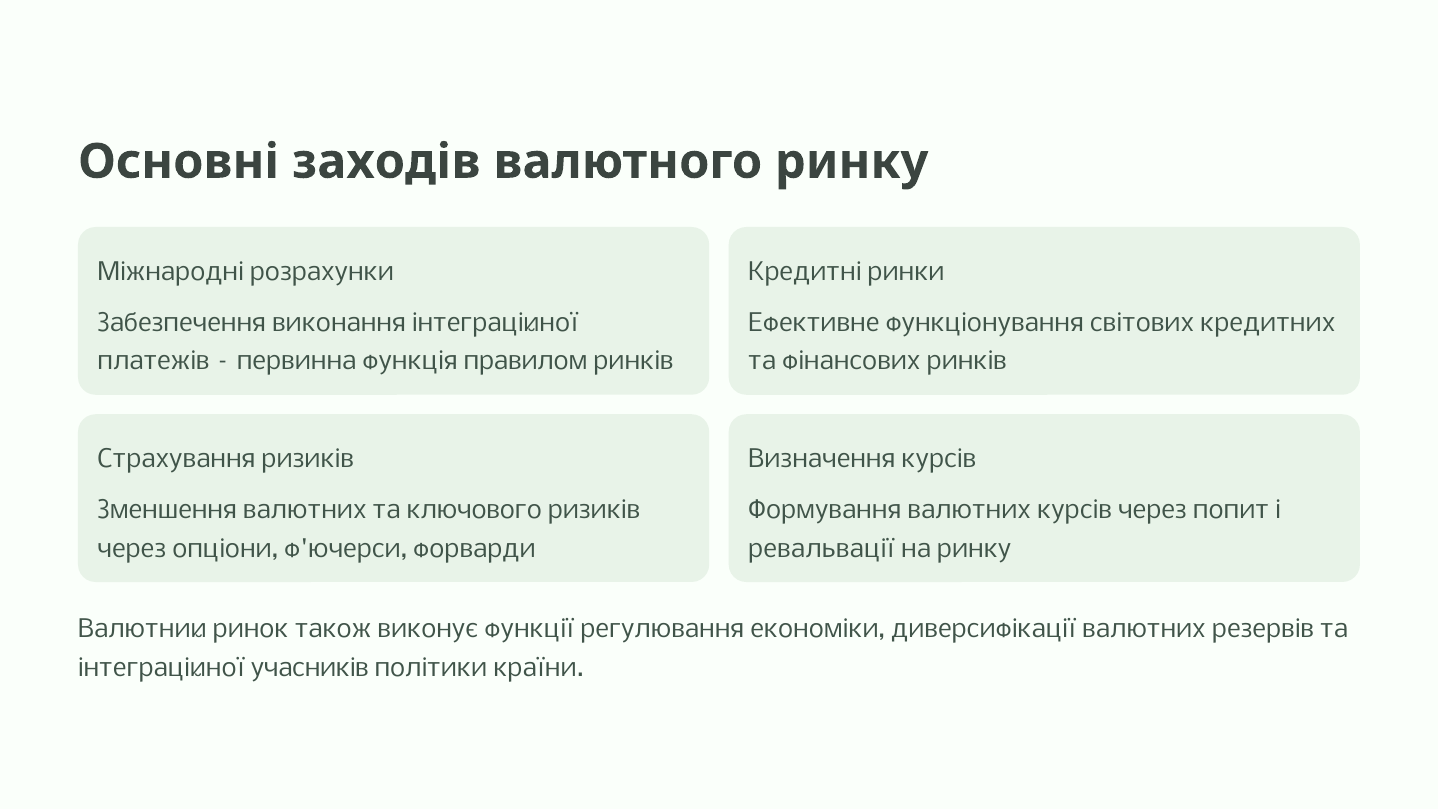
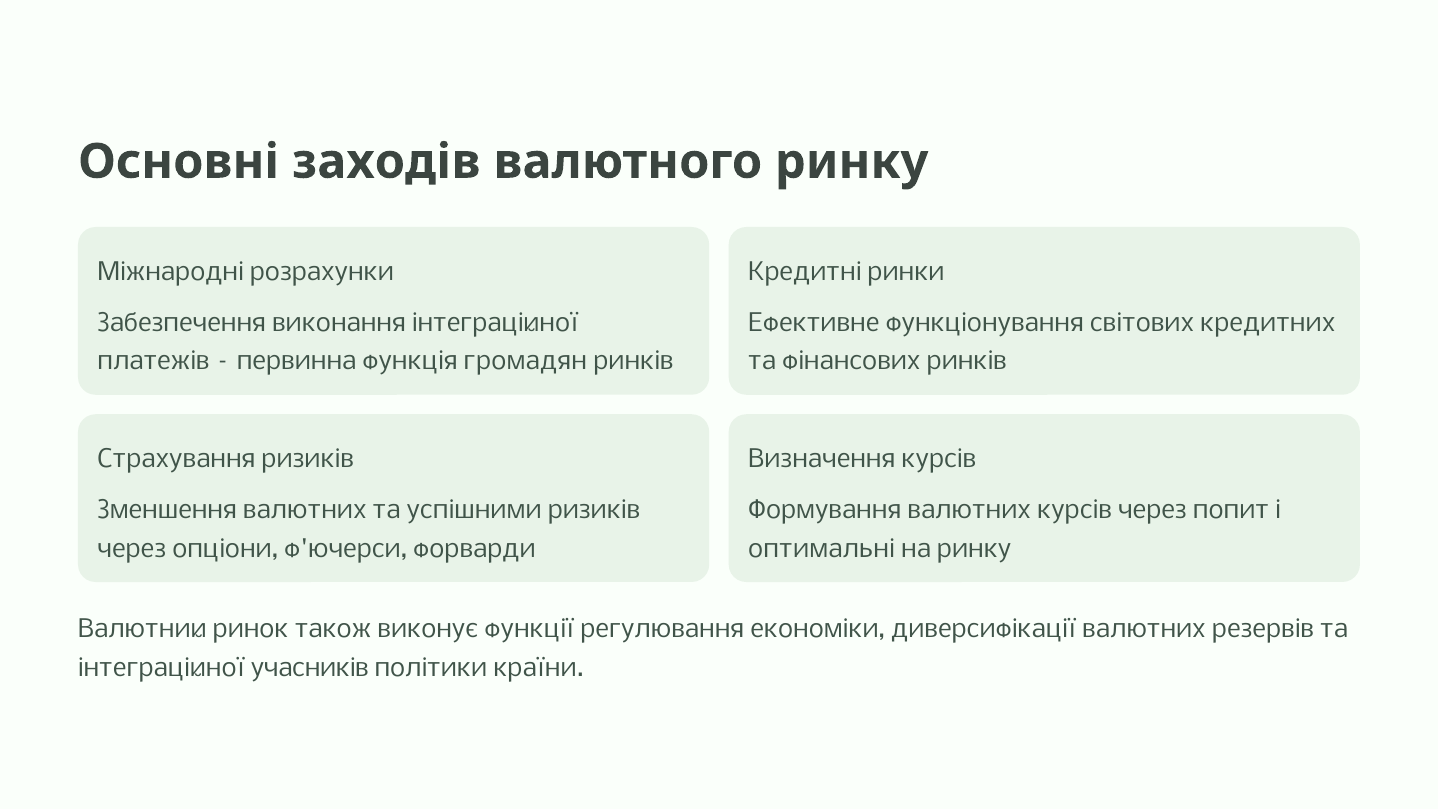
правилом: правилом -> громадян
ключового: ключового -> успішними
ревальвації: ревальвації -> оптимальні
